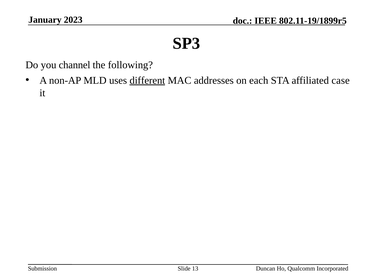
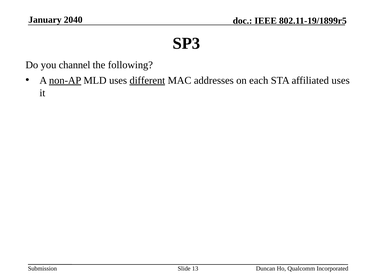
2023: 2023 -> 2040
non-AP underline: none -> present
affiliated case: case -> uses
